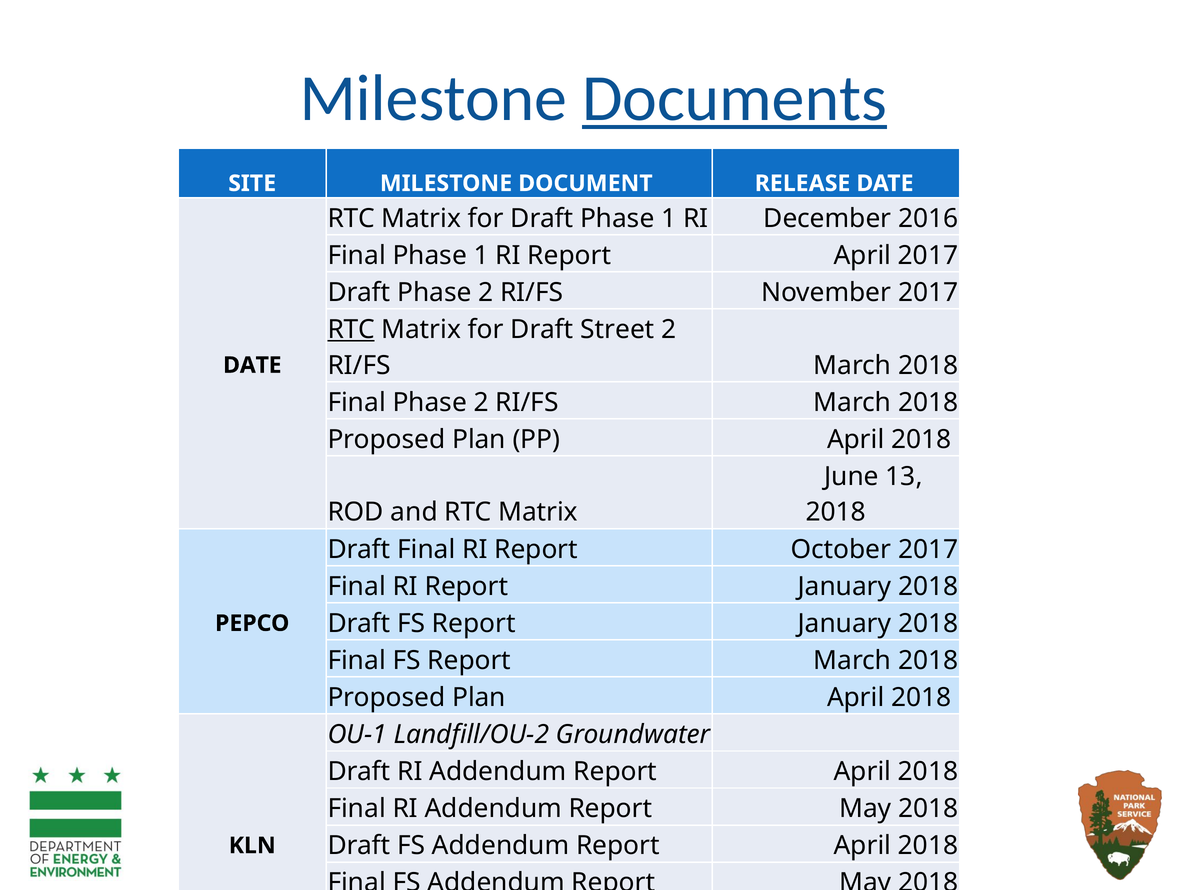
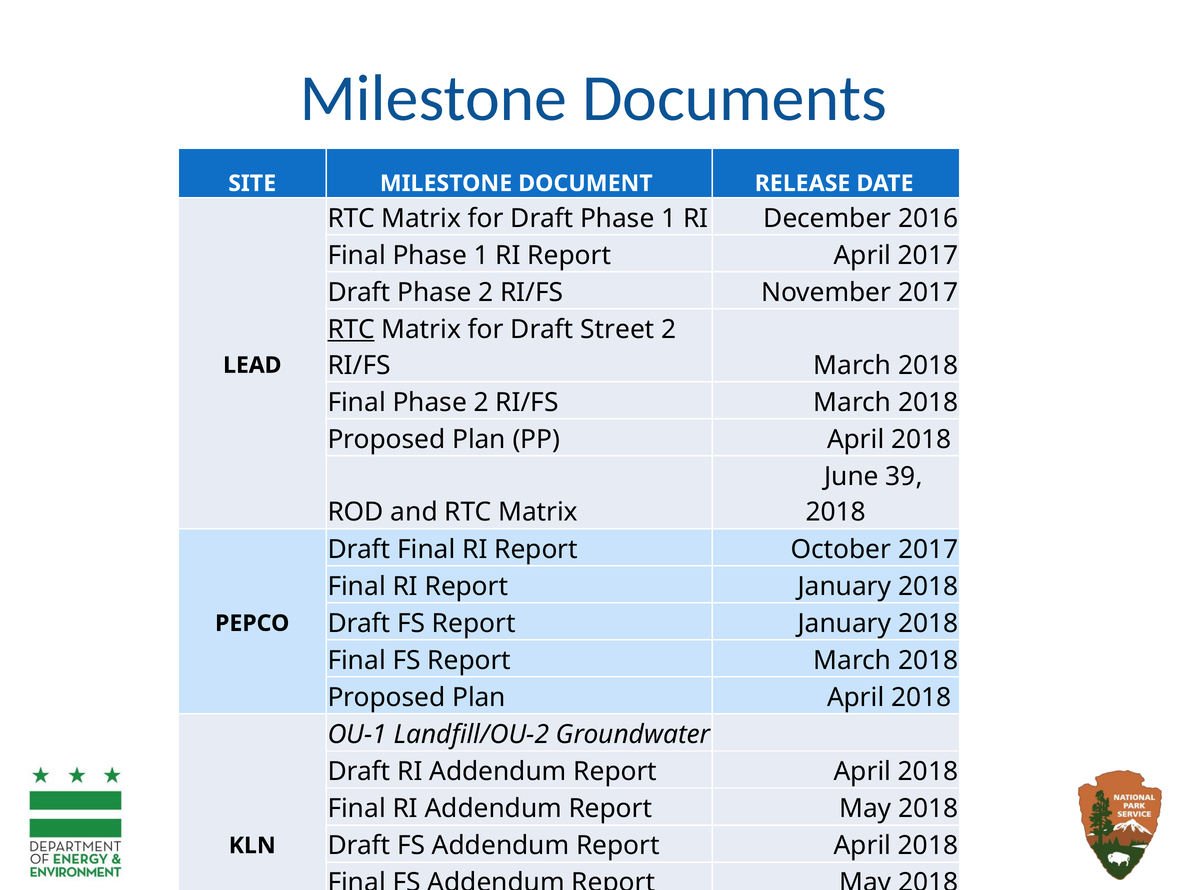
Documents underline: present -> none
DATE at (252, 365): DATE -> LEAD
13: 13 -> 39
